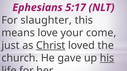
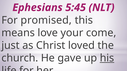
5:17: 5:17 -> 5:45
slaughter: slaughter -> promised
Christ underline: present -> none
